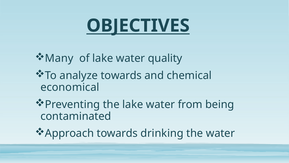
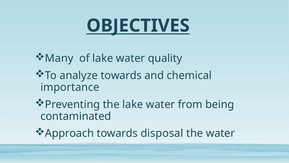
economical: economical -> importance
drinking: drinking -> disposal
